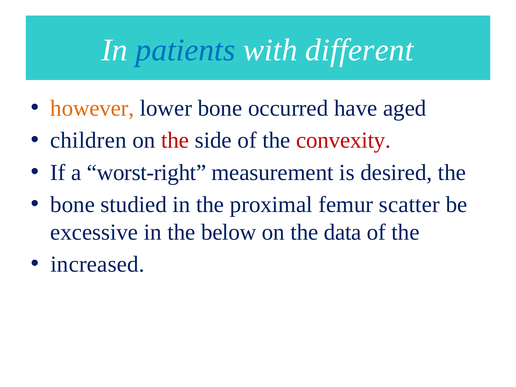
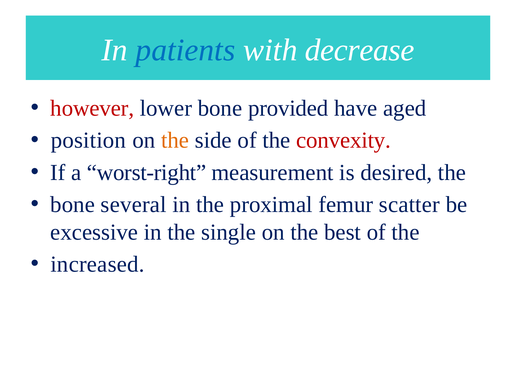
different: different -> decrease
however colour: orange -> red
occurred: occurred -> provided
children: children -> position
the at (175, 140) colour: red -> orange
studied: studied -> several
below: below -> single
data: data -> best
